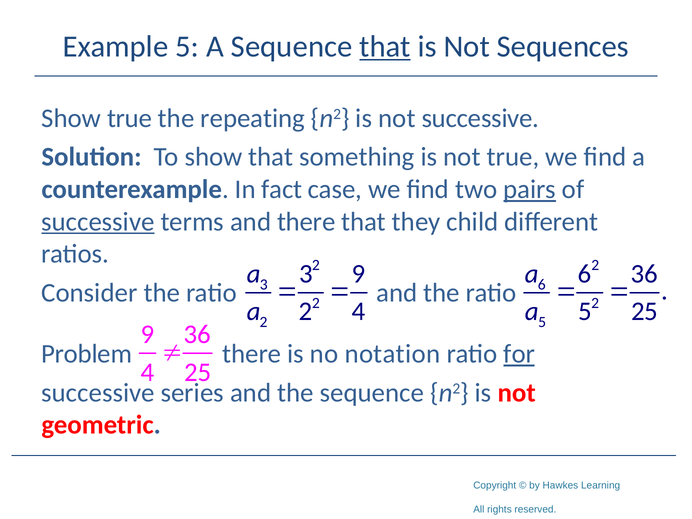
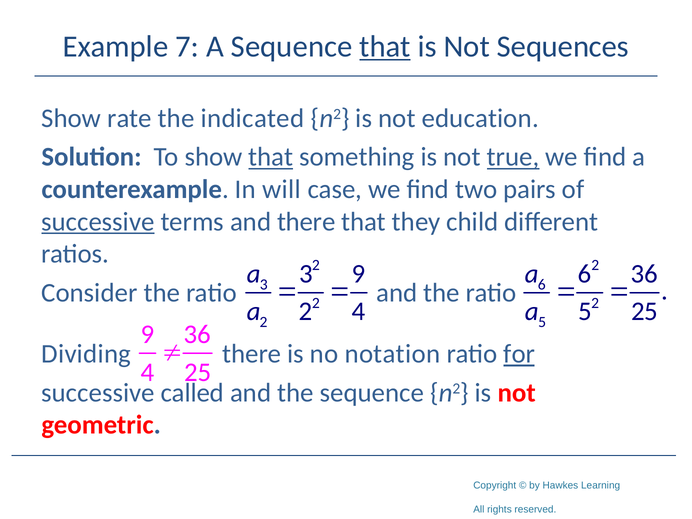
Example 5: 5 -> 7
Show true: true -> rate
repeating: repeating -> indicated
not successive: successive -> education
that at (271, 157) underline: none -> present
true at (513, 157) underline: none -> present
fact: fact -> will
pairs underline: present -> none
Problem: Problem -> Dividing
series: series -> called
